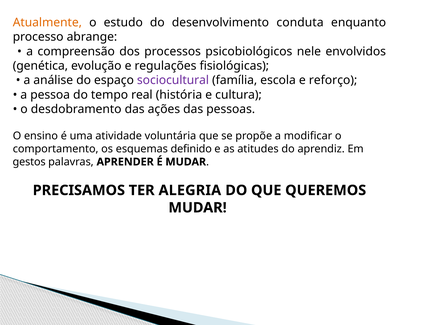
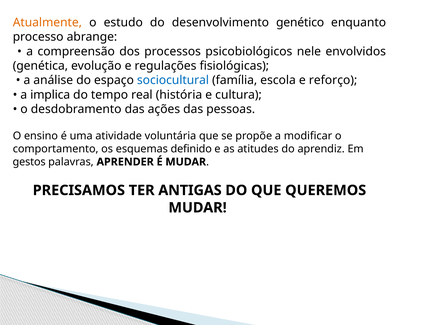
conduta: conduta -> genético
sociocultural colour: purple -> blue
pessoa: pessoa -> implica
ALEGRIA: ALEGRIA -> ANTIGAS
